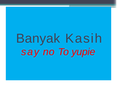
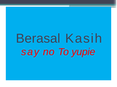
Banyak: Banyak -> Berasal
